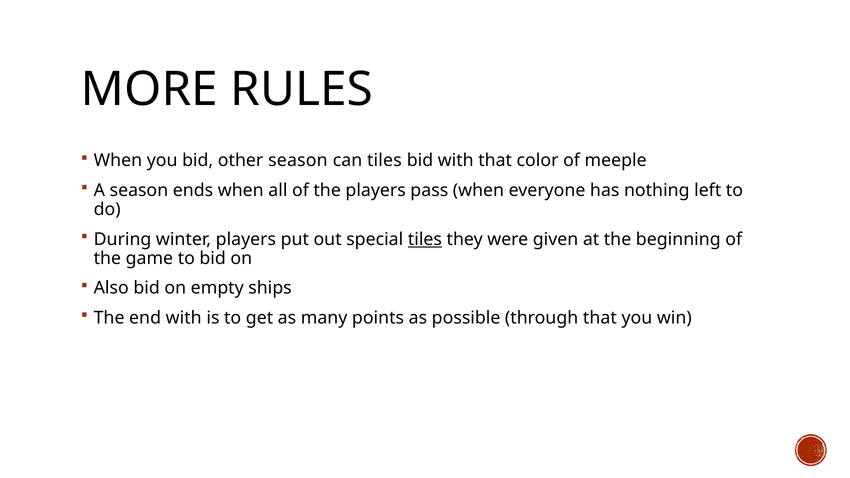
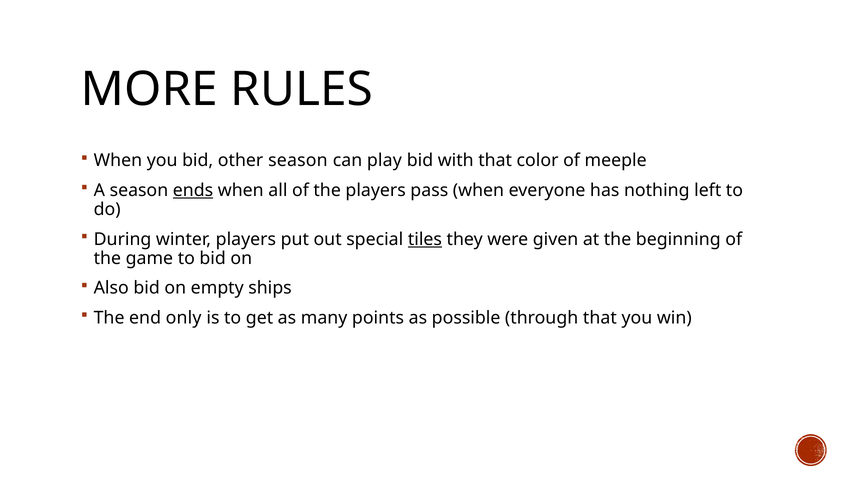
can tiles: tiles -> play
ends underline: none -> present
end with: with -> only
